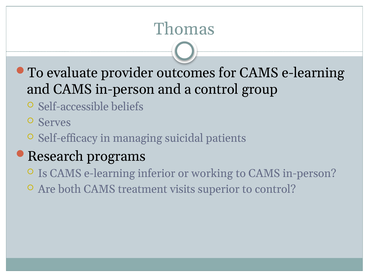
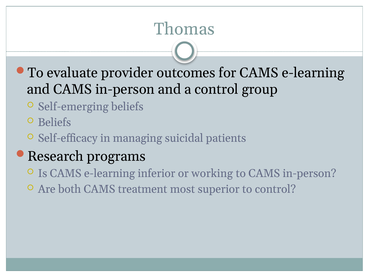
Self-accessible: Self-accessible -> Self-emerging
Serves at (54, 122): Serves -> Beliefs
visits: visits -> most
